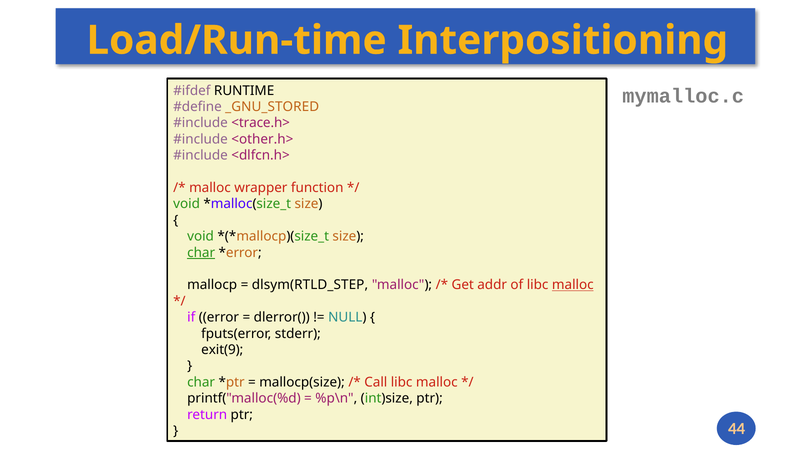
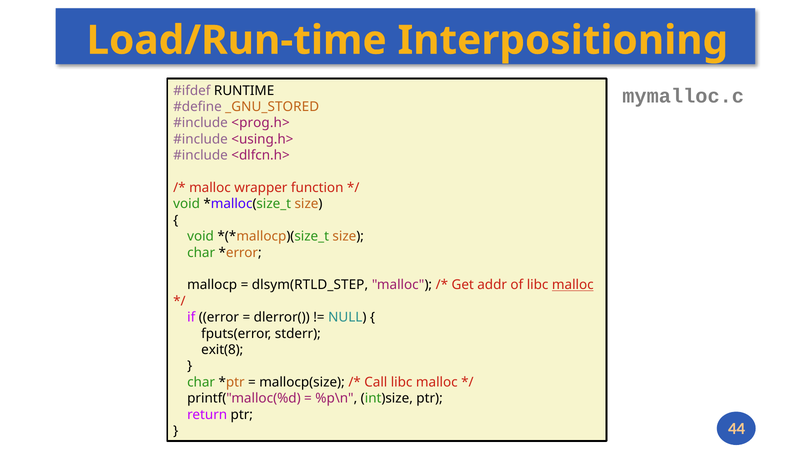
<trace.h>: <trace.h> -> <prog.h>
<other.h>: <other.h> -> <using.h>
char at (201, 253) underline: present -> none
exit(9: exit(9 -> exit(8
